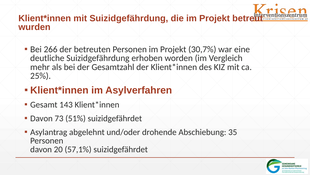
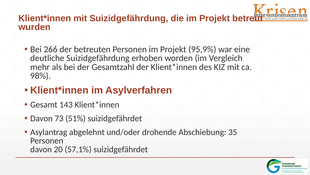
30,7%: 30,7% -> 95,9%
25%: 25% -> 98%
